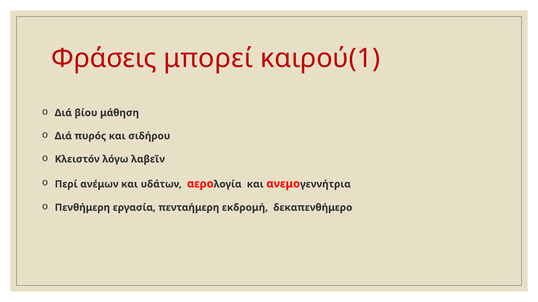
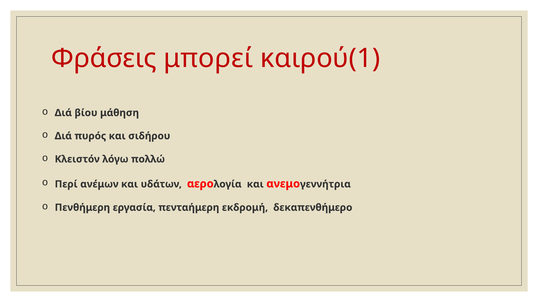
λαβεῖν: λαβεῖν -> πολλώ
